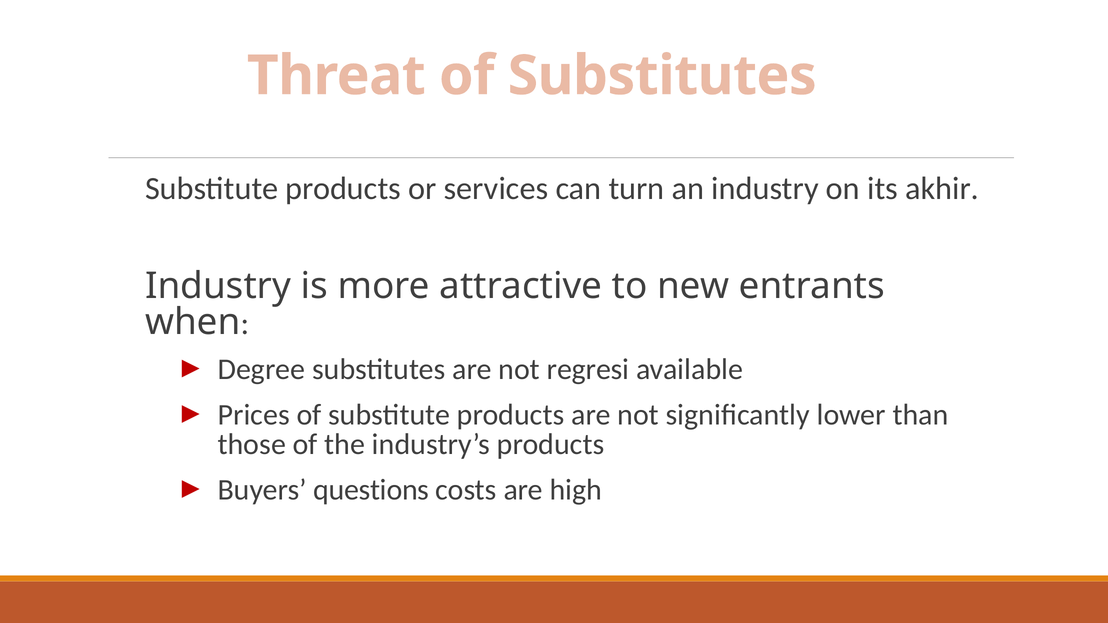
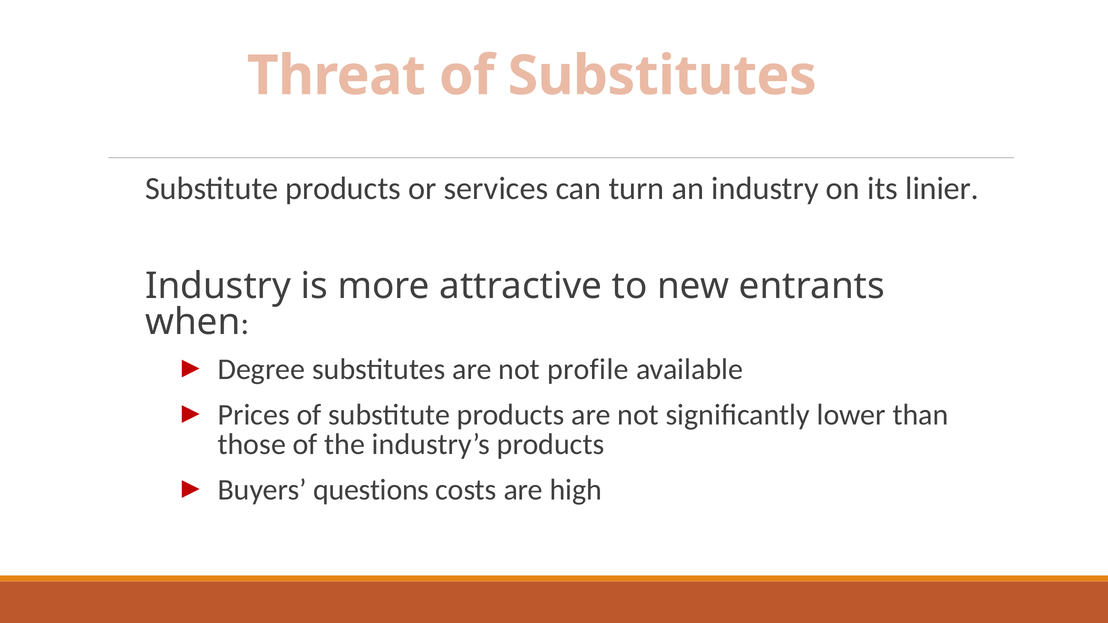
akhir: akhir -> linier
regresi: regresi -> profile
